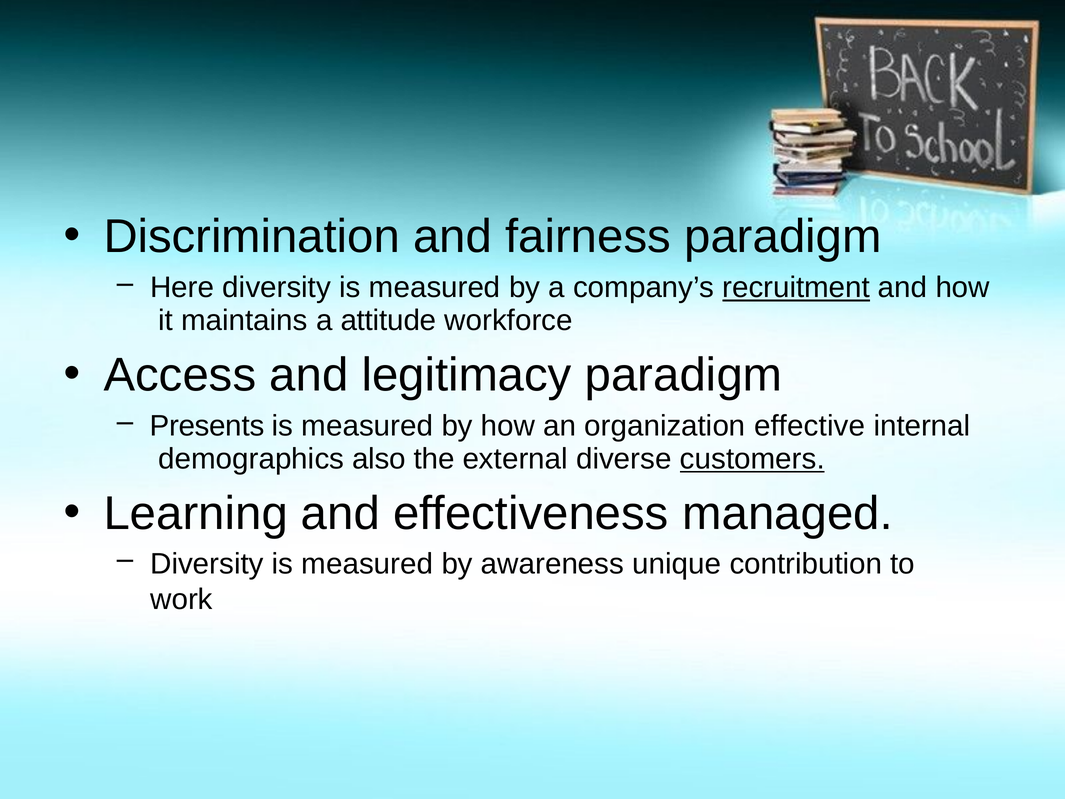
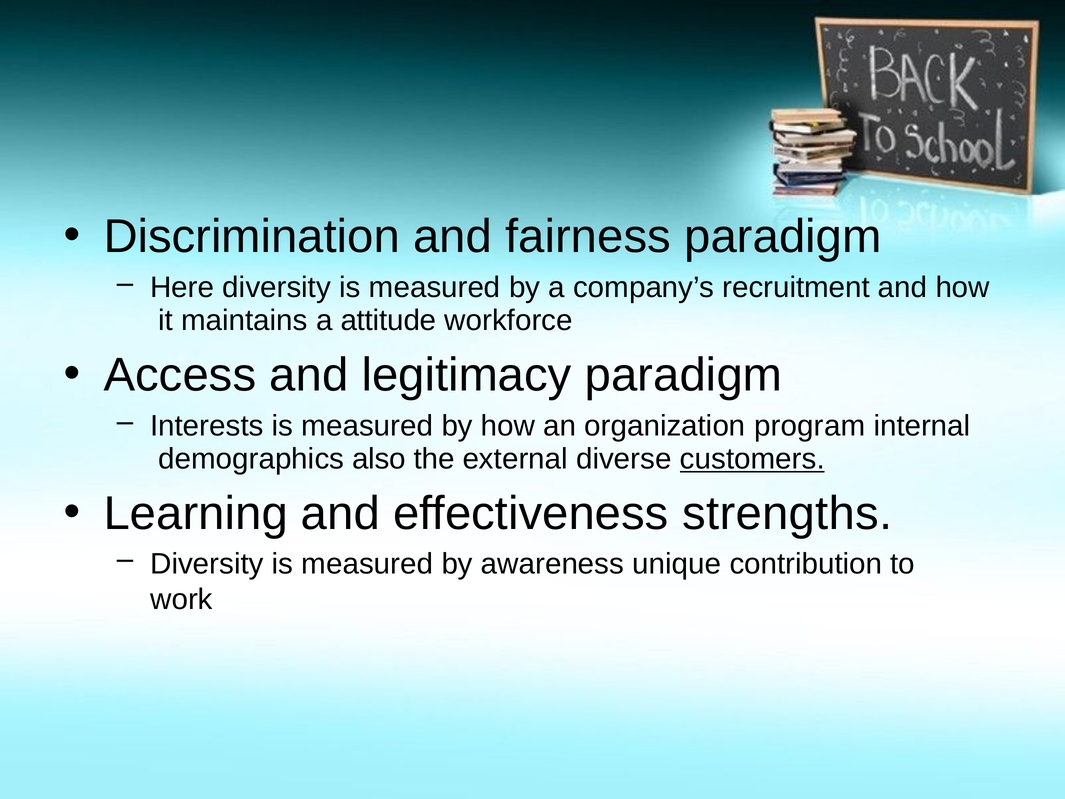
recruitment underline: present -> none
Presents: Presents -> Interests
effective: effective -> program
managed: managed -> strengths
